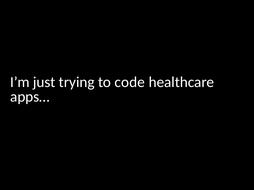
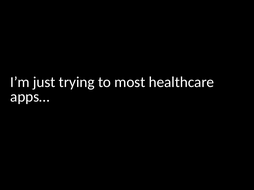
code: code -> most
